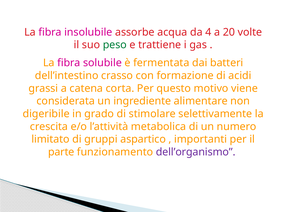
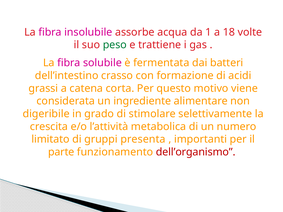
4: 4 -> 1
20: 20 -> 18
aspartico: aspartico -> presenta
dell’organismo colour: purple -> red
